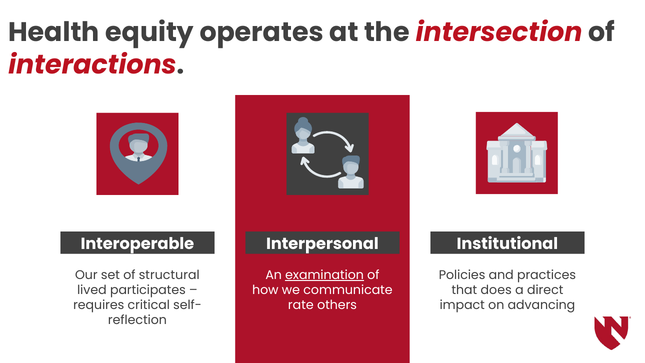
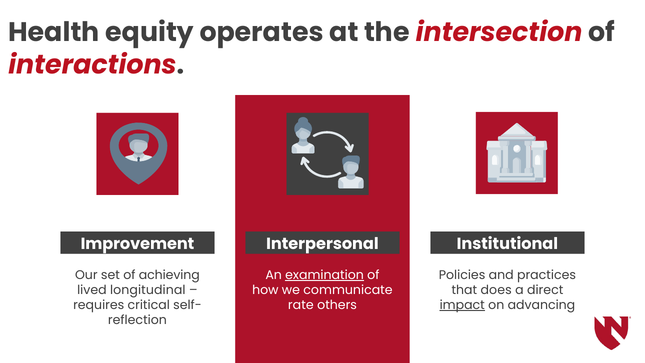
Interoperable: Interoperable -> Improvement
structural: structural -> achieving
participates: participates -> longitudinal
impact underline: none -> present
